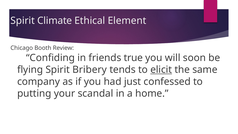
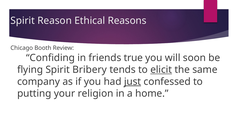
Climate: Climate -> Reason
Element: Element -> Reasons
just underline: none -> present
scandal: scandal -> religion
